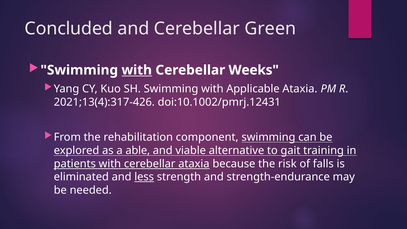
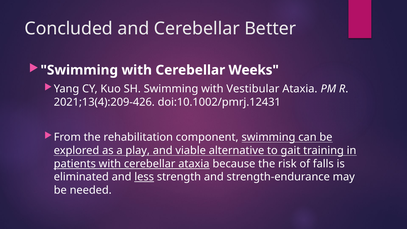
Green: Green -> Better
with at (137, 70) underline: present -> none
Applicable: Applicable -> Vestibular
2021;13(4):317-426: 2021;13(4):317-426 -> 2021;13(4):209-426
able: able -> play
